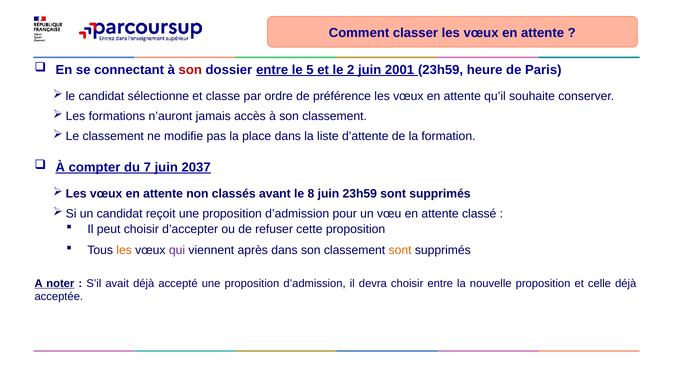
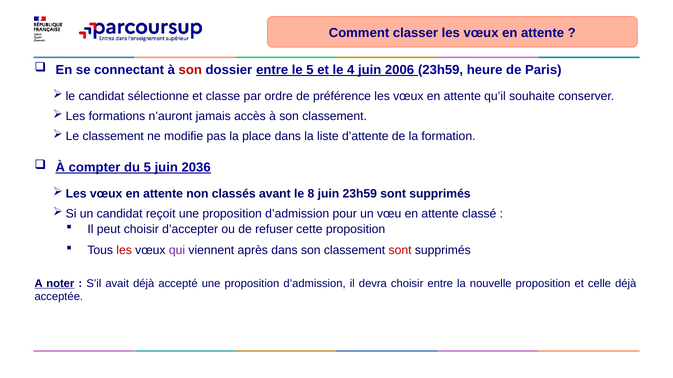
2: 2 -> 4
2001: 2001 -> 2006
du 7: 7 -> 5
2037: 2037 -> 2036
les at (124, 251) colour: orange -> red
sont at (400, 251) colour: orange -> red
